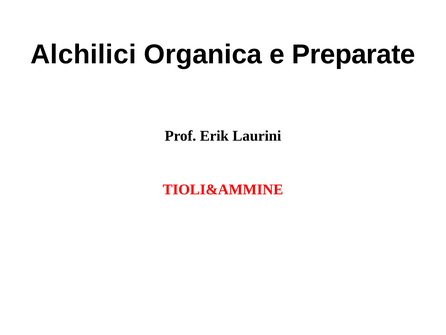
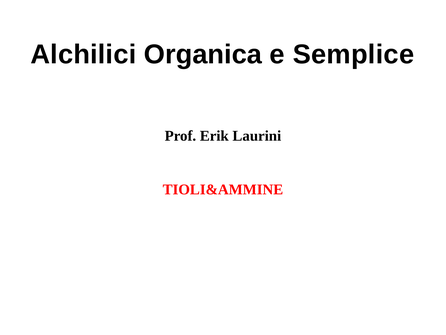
Preparate: Preparate -> Semplice
